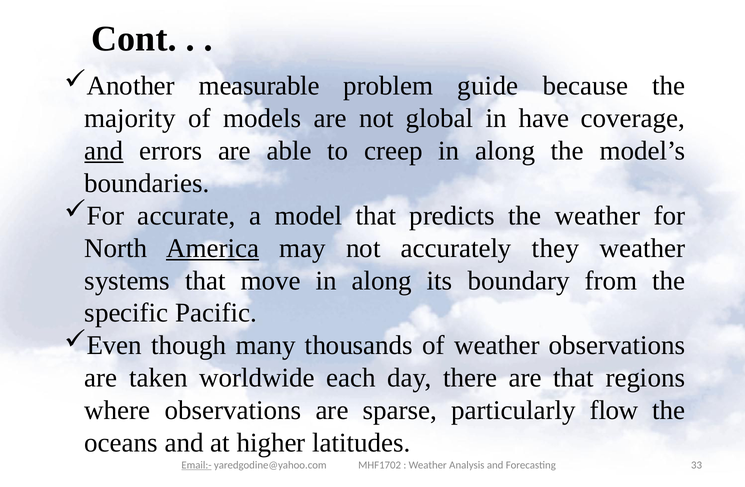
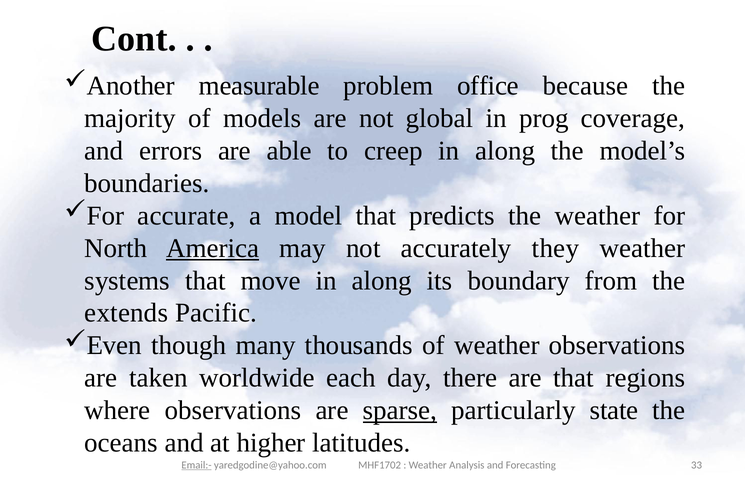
guide: guide -> office
have: have -> prog
and at (104, 151) underline: present -> none
specific: specific -> extends
sparse underline: none -> present
flow: flow -> state
